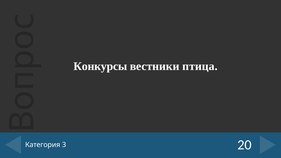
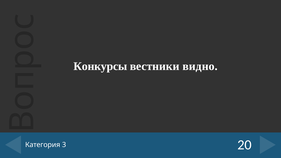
птица: птица -> видно
